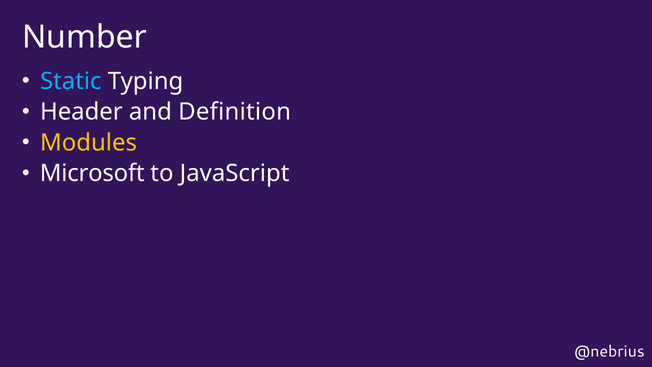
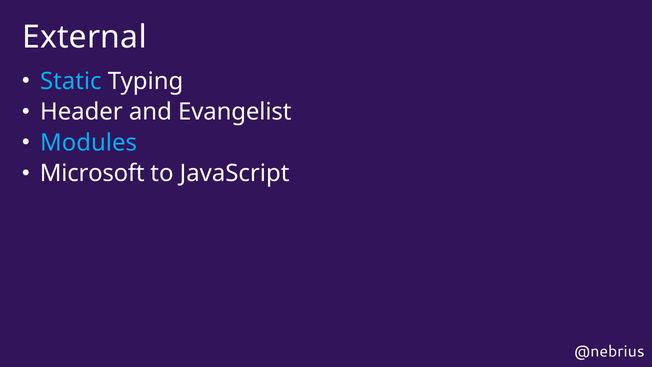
Number: Number -> External
Definition: Definition -> Evangelist
Modules colour: yellow -> light blue
